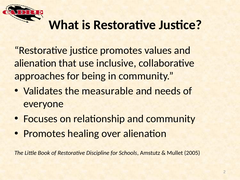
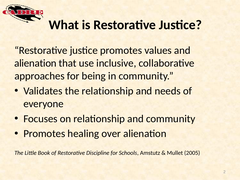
the measurable: measurable -> relationship
